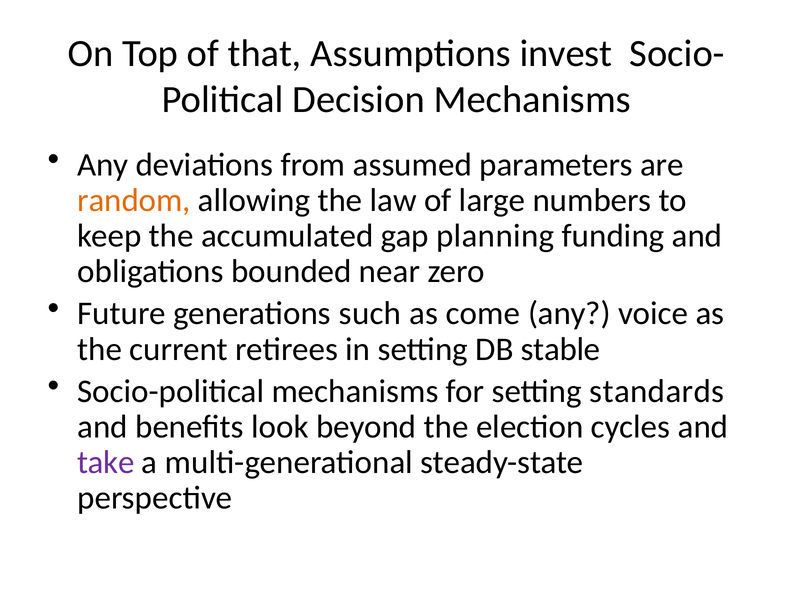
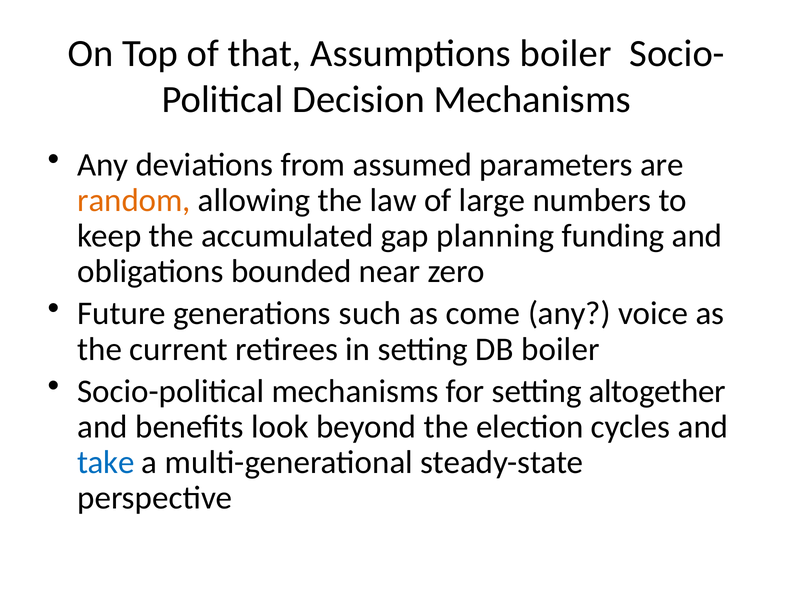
Assumptions invest: invest -> boiler
DB stable: stable -> boiler
standards: standards -> altogether
take colour: purple -> blue
